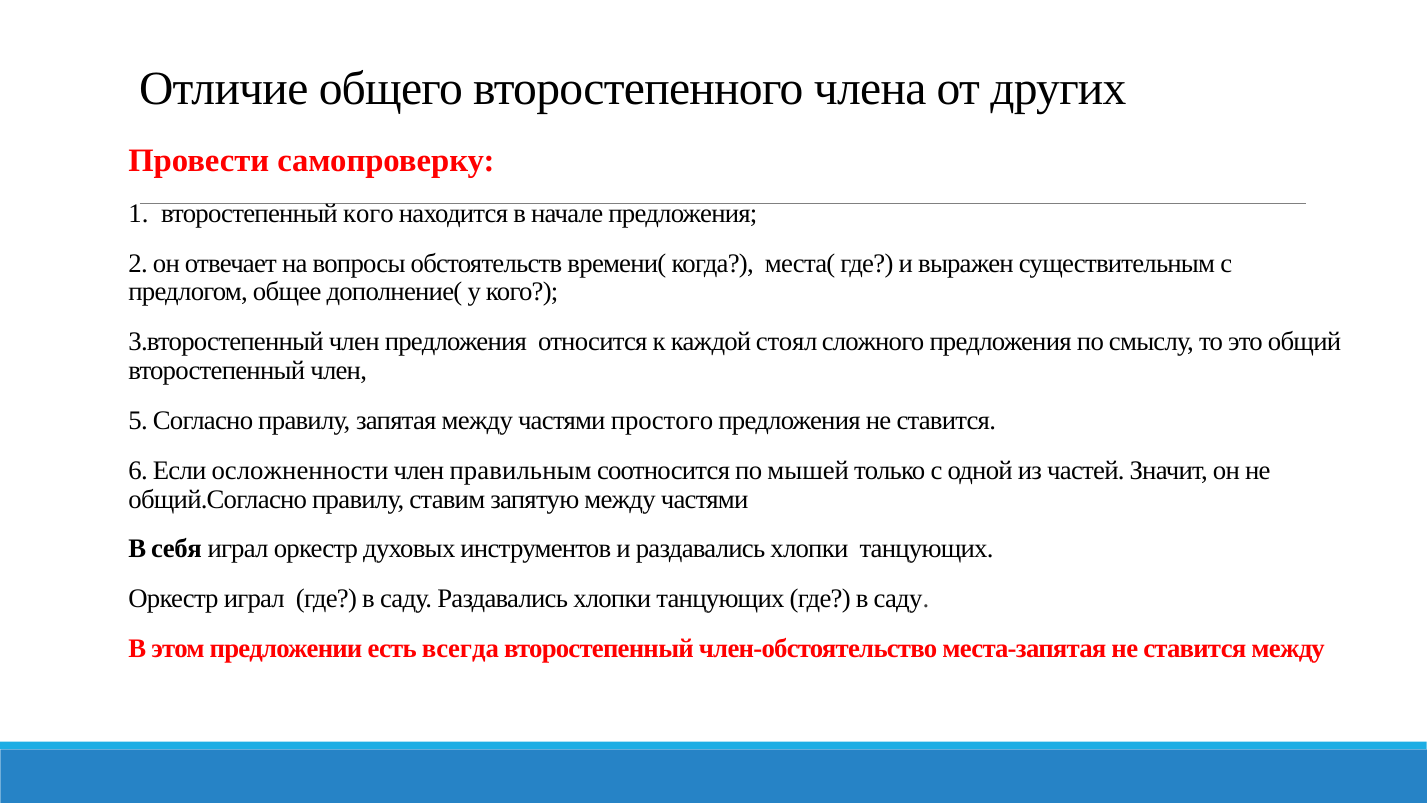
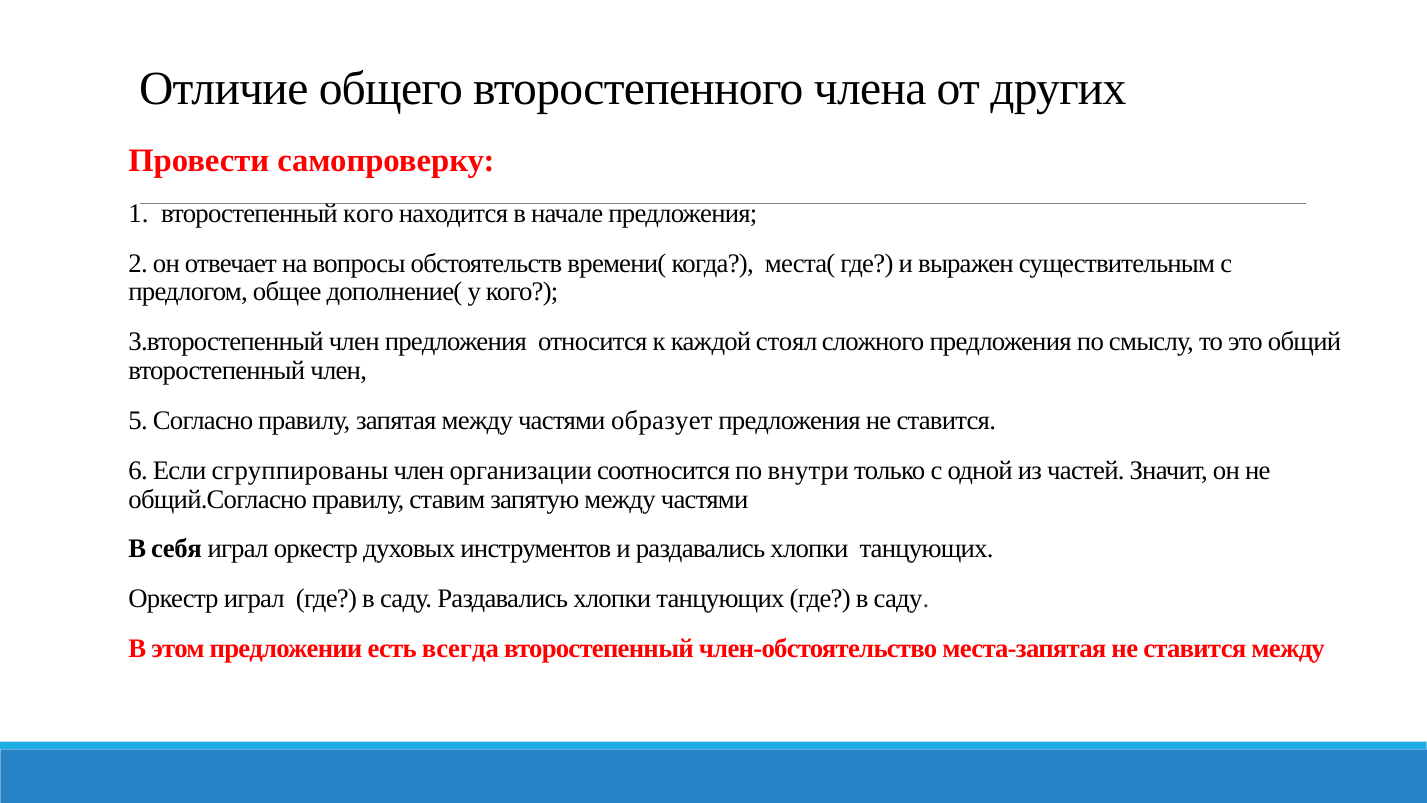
простого: простого -> образует
осложненности: осложненности -> сгруппированы
правильным: правильным -> организации
мышей: мышей -> внутри
